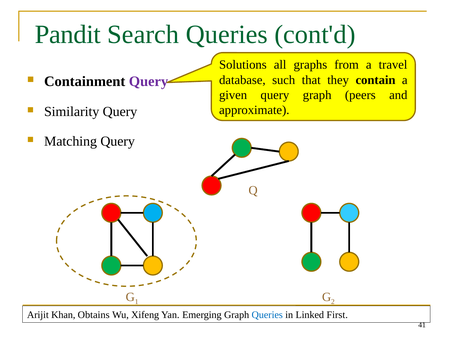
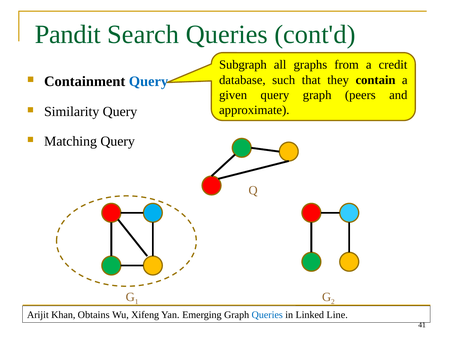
Solutions: Solutions -> Subgraph
travel: travel -> credit
Query at (149, 82) colour: purple -> blue
First: First -> Line
